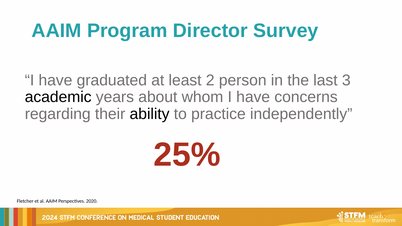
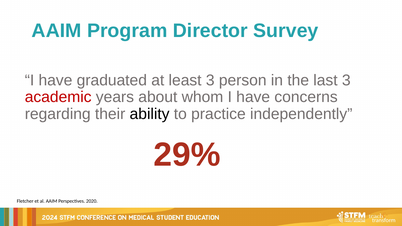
least 2: 2 -> 3
academic colour: black -> red
25%: 25% -> 29%
